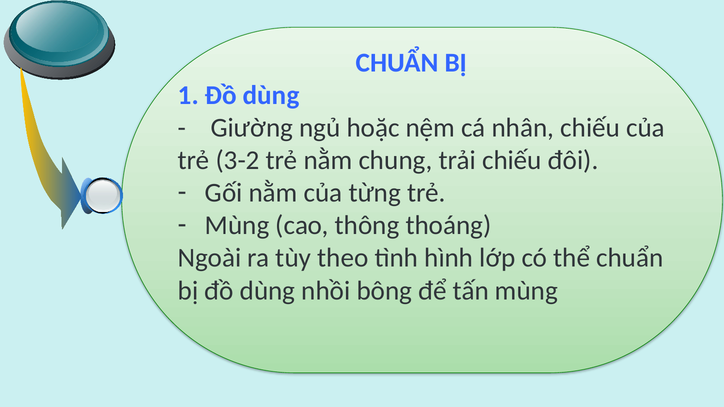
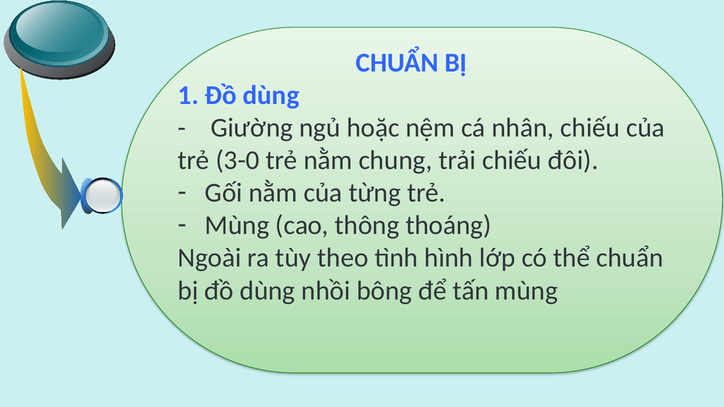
3-2: 3-2 -> 3-0
